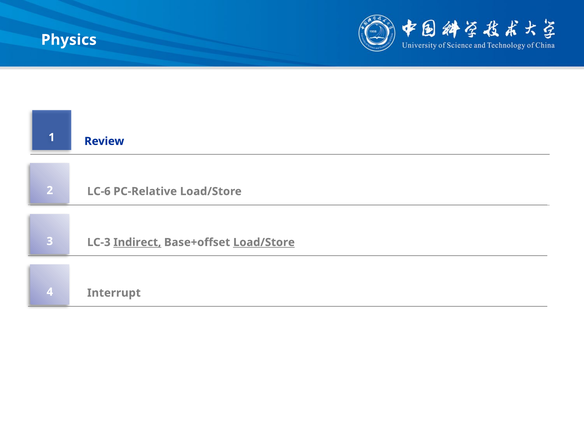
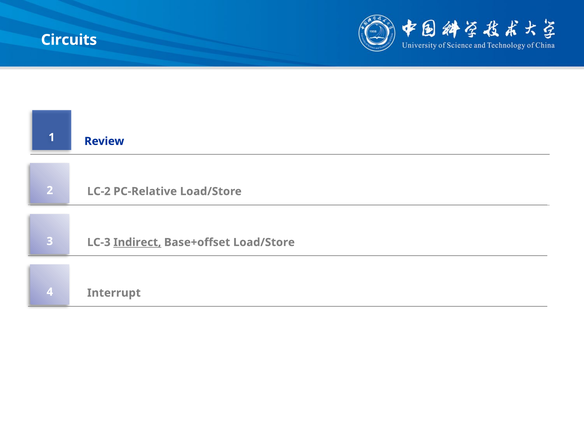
Physics: Physics -> Circuits
LC-6: LC-6 -> LC-2
Load/Store at (264, 242) underline: present -> none
